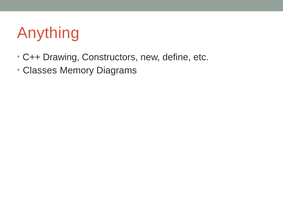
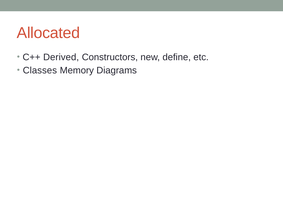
Anything: Anything -> Allocated
Drawing: Drawing -> Derived
